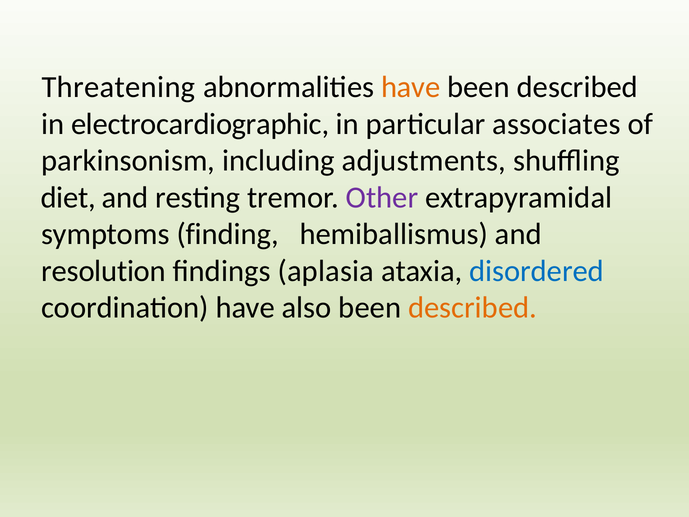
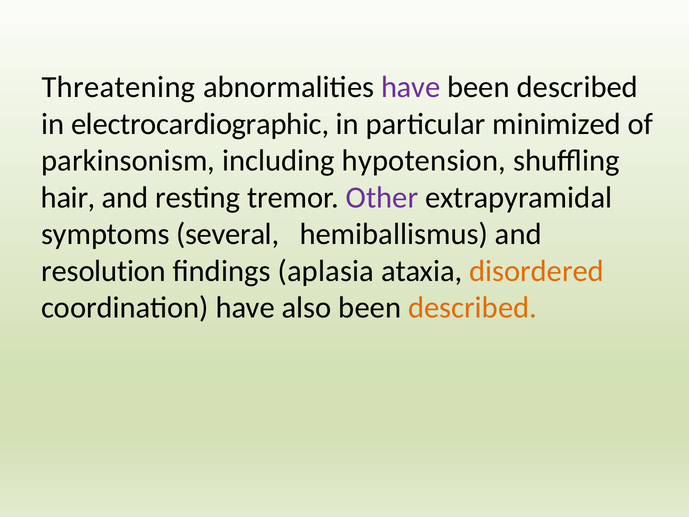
have at (411, 87) colour: orange -> purple
associates: associates -> minimized
adjustments: adjustments -> hypotension
diet: diet -> hair
finding: finding -> several
disordered colour: blue -> orange
